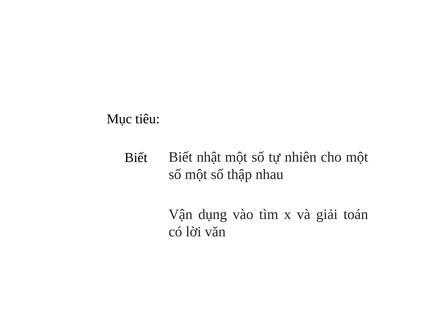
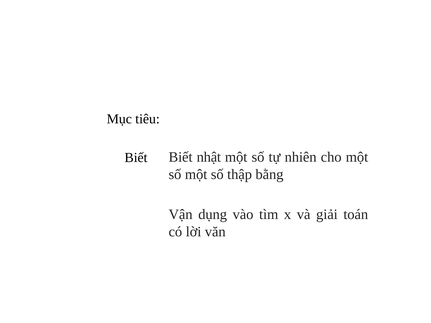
nhau: nhau -> bằng
